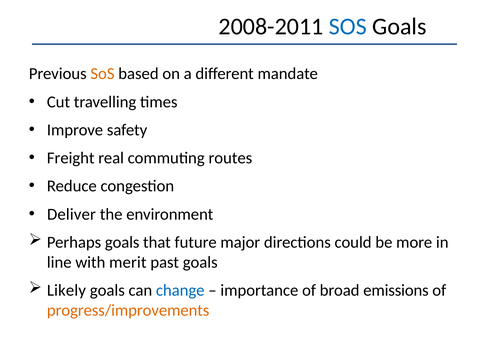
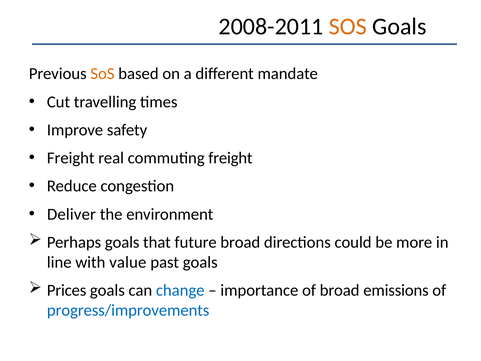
SOS at (348, 27) colour: blue -> orange
commuting routes: routes -> freight
future major: major -> broad
merit: merit -> value
Likely: Likely -> Prices
progress/improvements colour: orange -> blue
